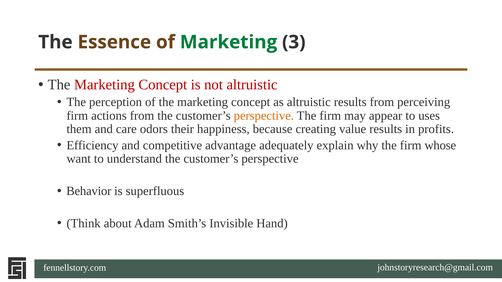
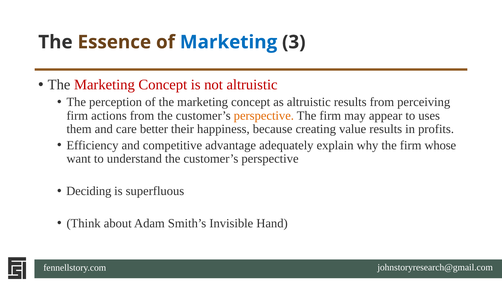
Marketing at (229, 42) colour: green -> blue
odors: odors -> better
Behavior: Behavior -> Deciding
